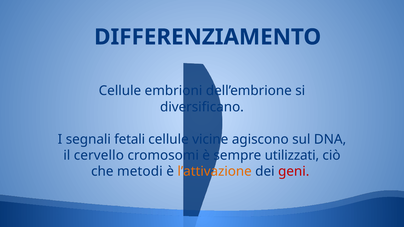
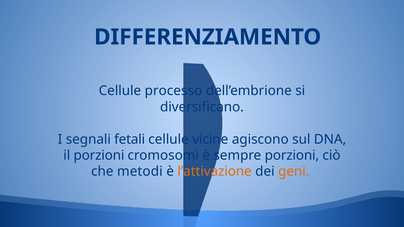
embrioni: embrioni -> processo
il cervello: cervello -> porzioni
sempre utilizzati: utilizzati -> porzioni
geni colour: red -> orange
